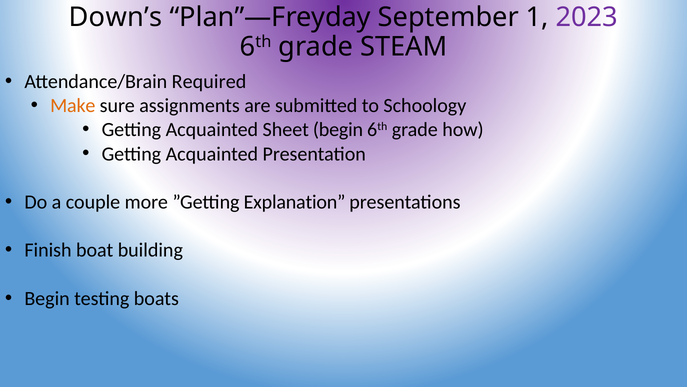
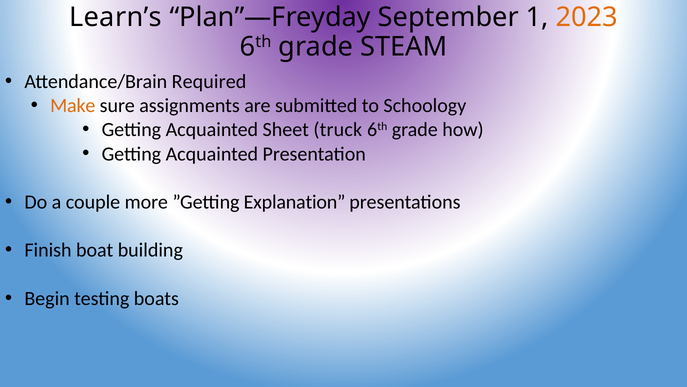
Down’s: Down’s -> Learn’s
2023 colour: purple -> orange
Sheet begin: begin -> truck
